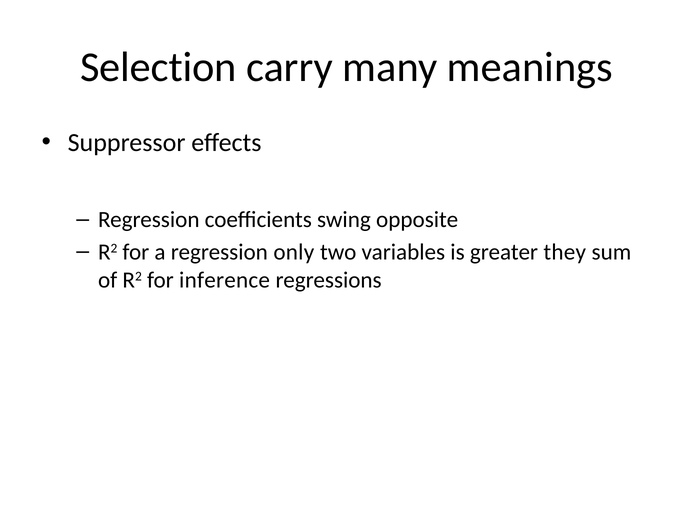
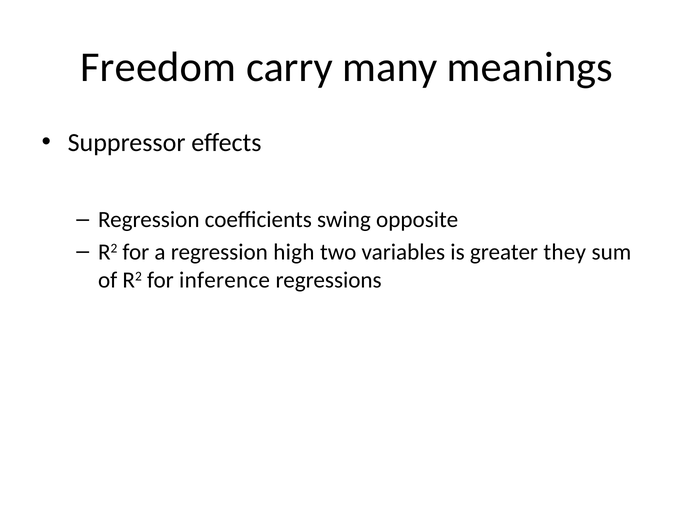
Selection: Selection -> Freedom
only: only -> high
